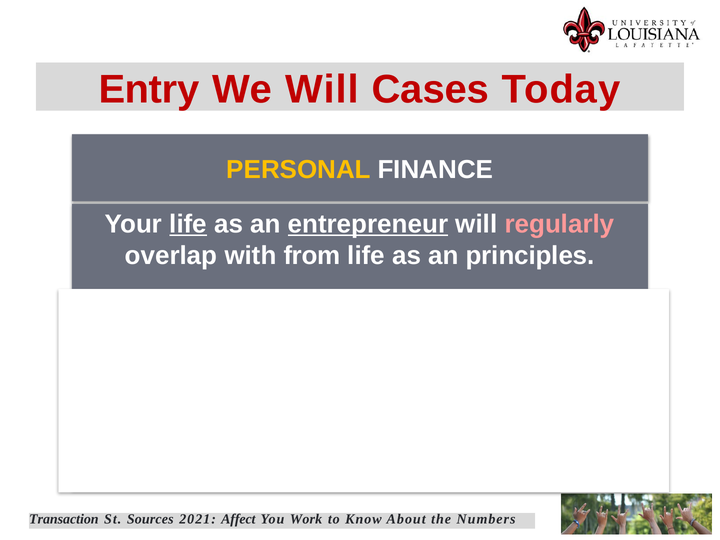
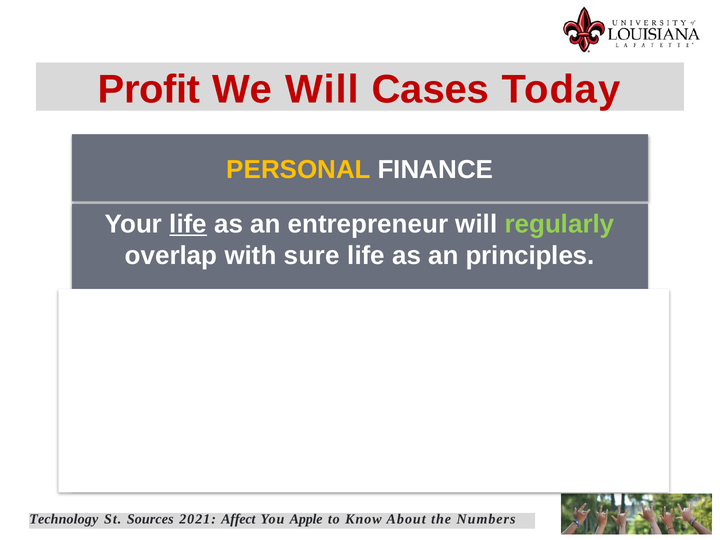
Entry: Entry -> Profit
entrepreneur underline: present -> none
regularly colour: pink -> light green
from: from -> sure
Transaction: Transaction -> Technology
Work: Work -> Apple
